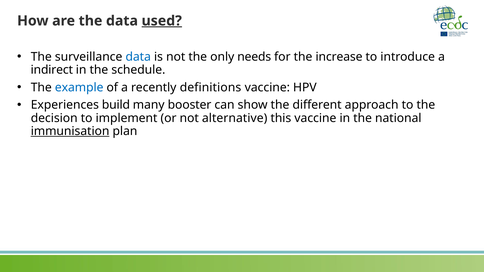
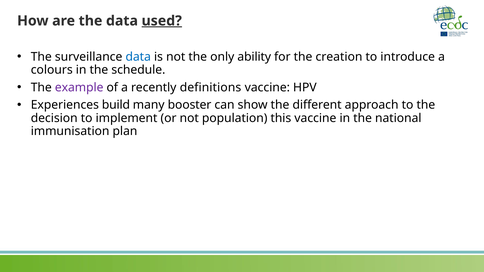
needs: needs -> ability
increase: increase -> creation
indirect: indirect -> colours
example colour: blue -> purple
alternative: alternative -> population
immunisation underline: present -> none
